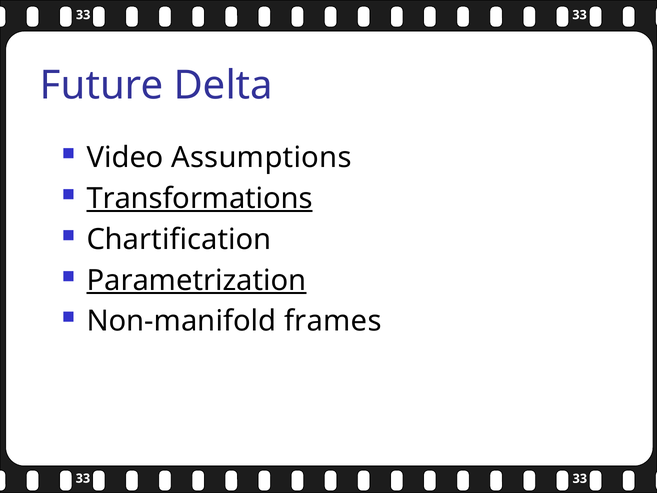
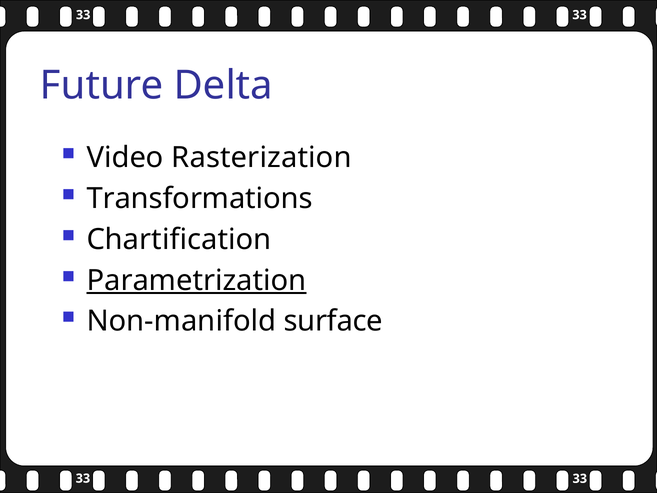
Assumptions: Assumptions -> Rasterization
Transformations underline: present -> none
frames: frames -> surface
